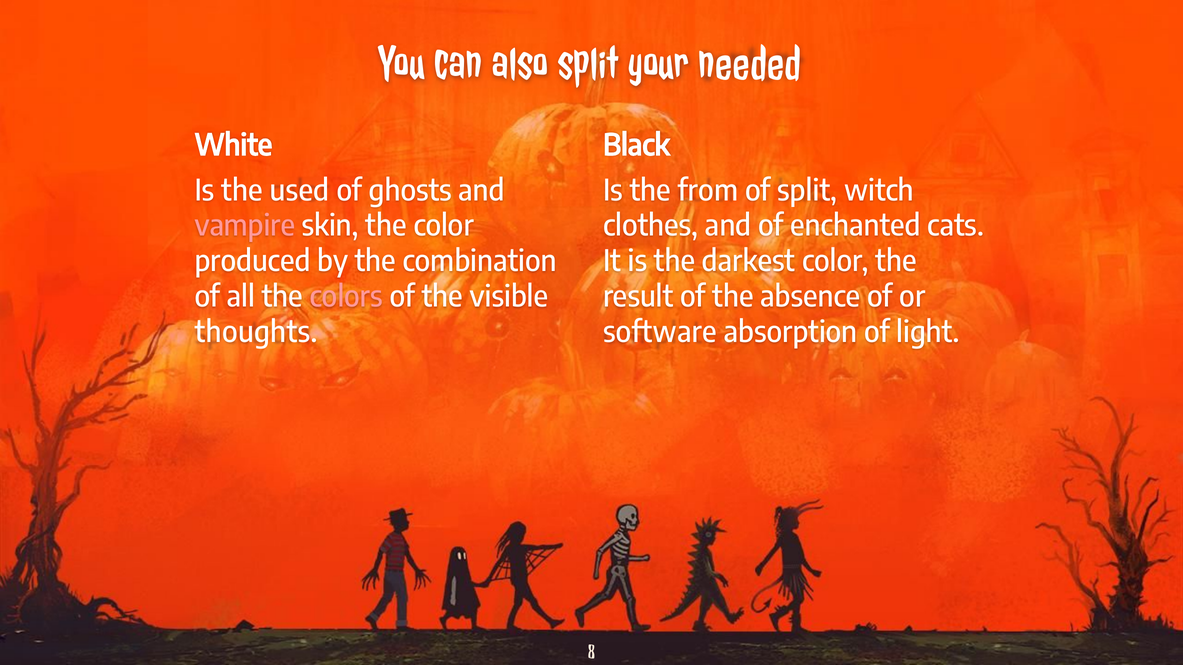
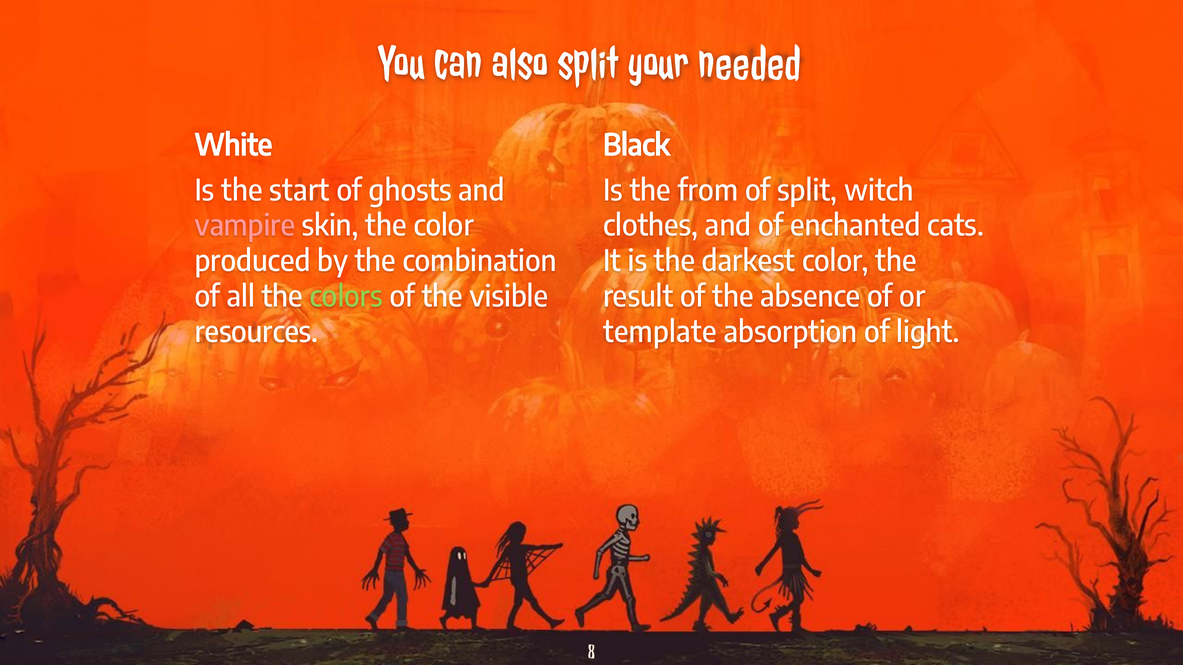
used: used -> start
colors colour: pink -> light green
thoughts: thoughts -> resources
software: software -> template
